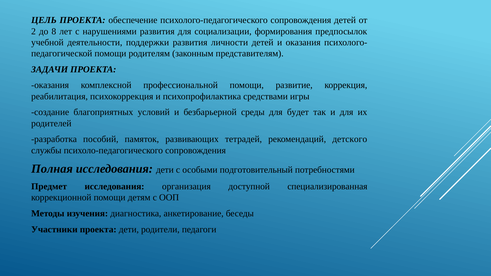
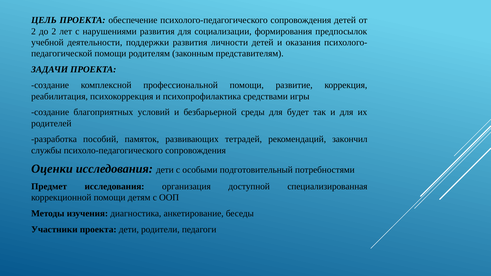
до 8: 8 -> 2
оказания at (50, 85): оказания -> создание
детского: детского -> закончил
Полная: Полная -> Оценки
